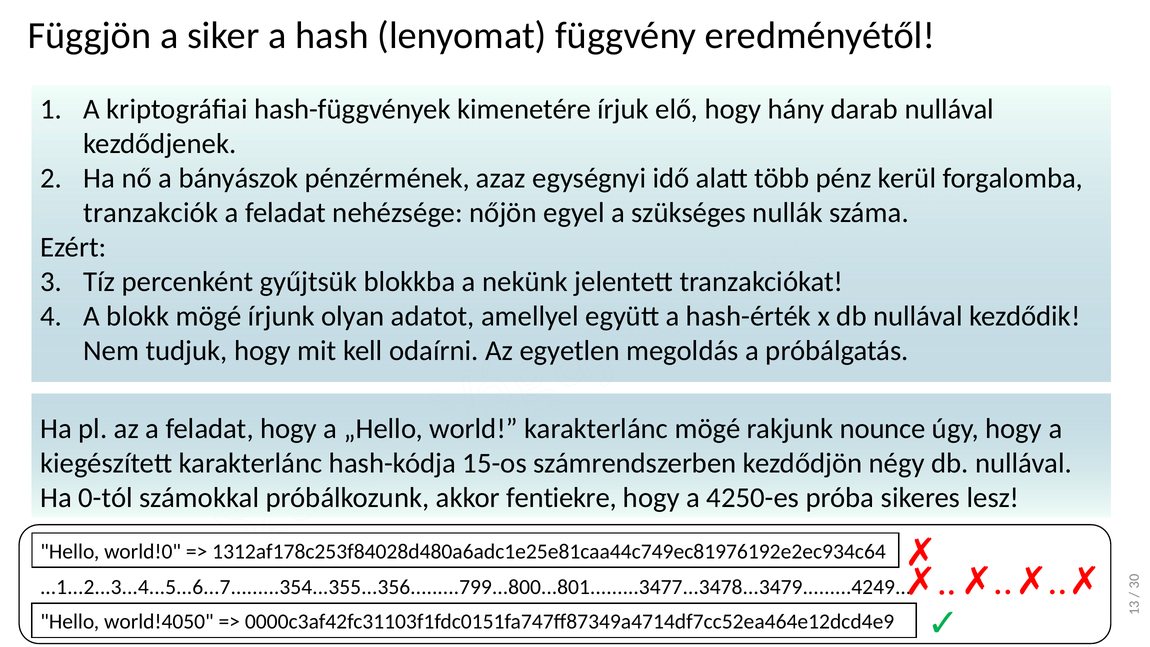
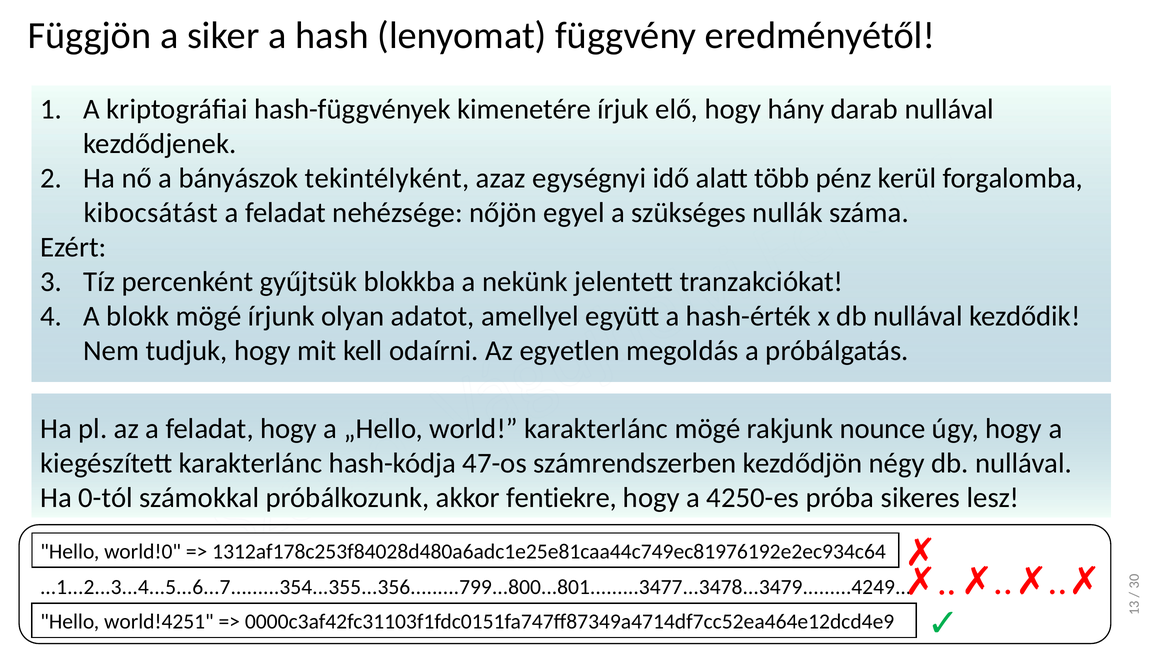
pénzérmének: pénzérmének -> tekintélyként
tranzakciók: tranzakciók -> kibocsátást
15-os: 15-os -> 47-os
world!4050: world!4050 -> world!4251
